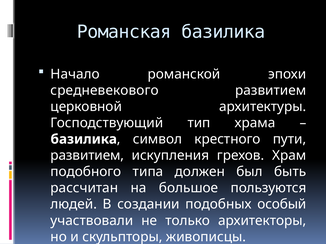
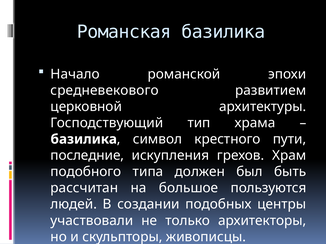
развитием at (87, 156): развитием -> последние
особый: особый -> центры
